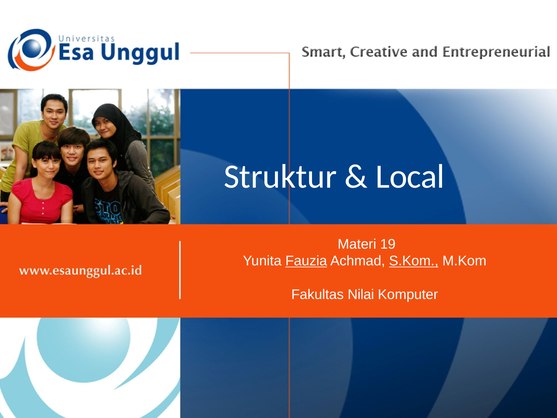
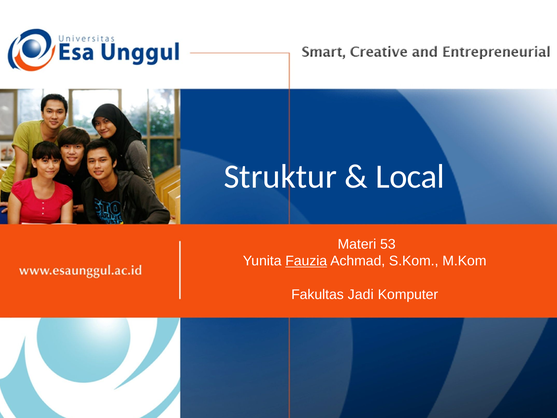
19: 19 -> 53
S.Kom underline: present -> none
Nilai: Nilai -> Jadi
